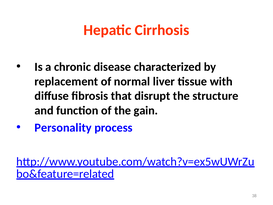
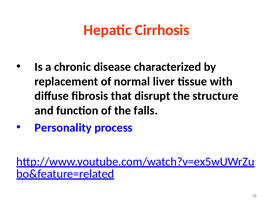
gain: gain -> falls
